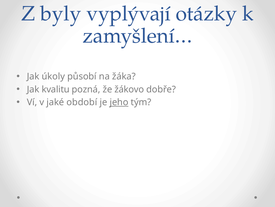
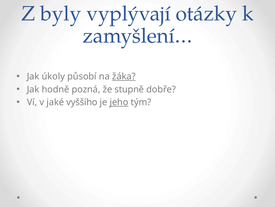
žáka underline: none -> present
kvalitu: kvalitu -> hodně
žákovo: žákovo -> stupně
období: období -> vyššího
